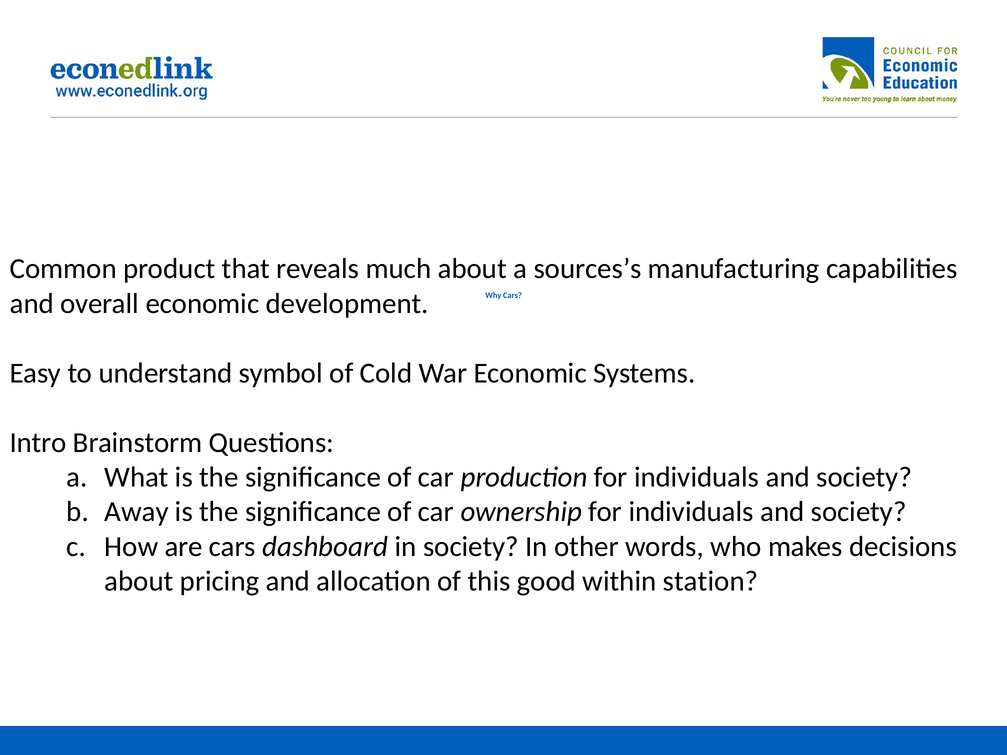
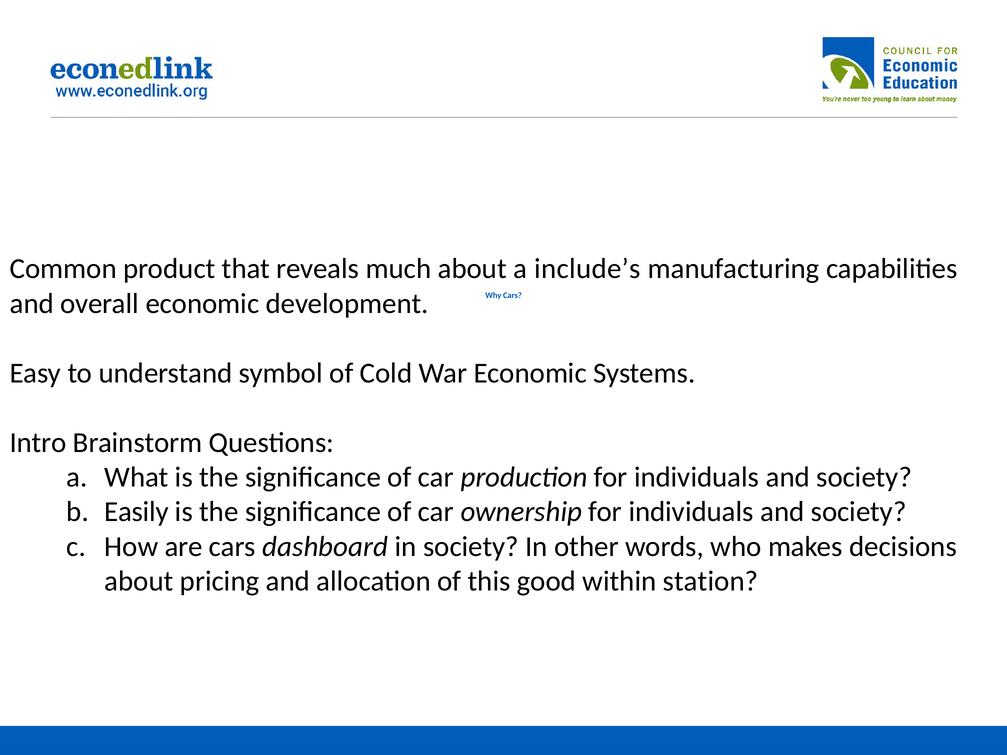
sources’s: sources’s -> include’s
Away: Away -> Easily
